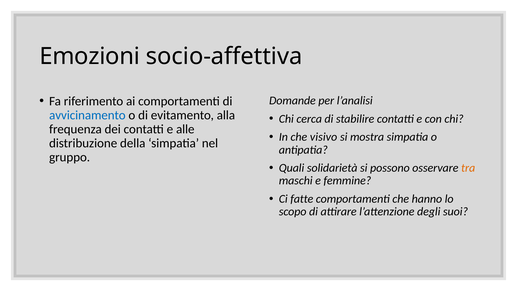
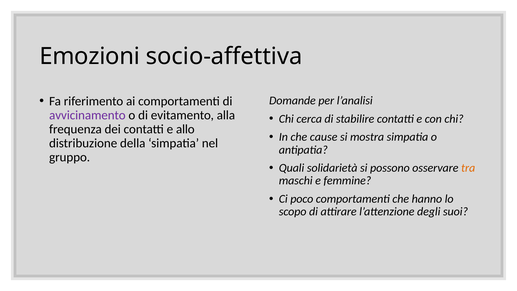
avvicinamento colour: blue -> purple
alle: alle -> allo
visivo: visivo -> cause
fatte: fatte -> poco
